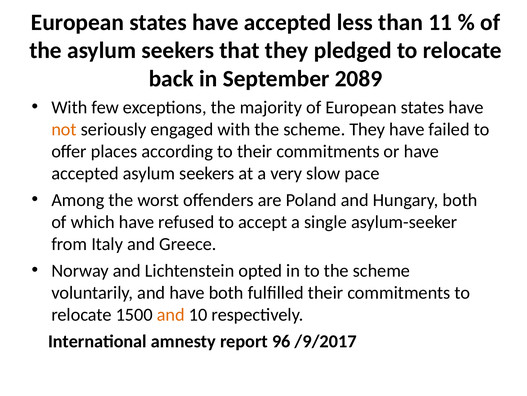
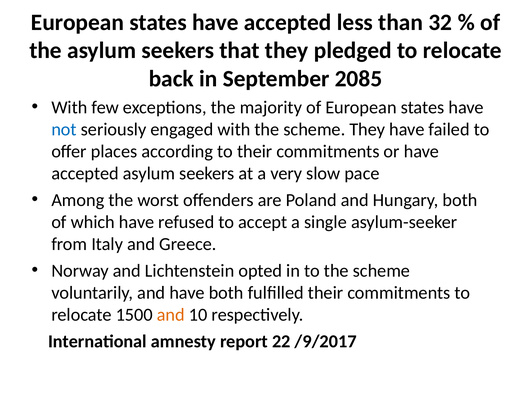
11: 11 -> 32
2089: 2089 -> 2085
not colour: orange -> blue
96: 96 -> 22
